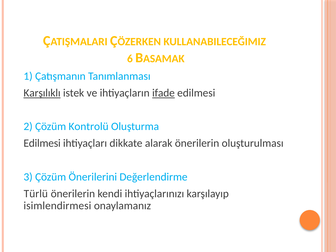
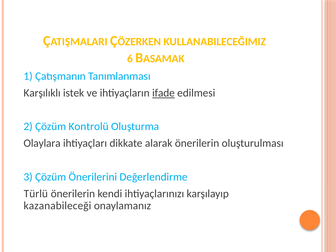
Karşılıklı underline: present -> none
Edilmesi at (42, 143): Edilmesi -> Olaylara
isimlendirmesi: isimlendirmesi -> kazanabileceği
